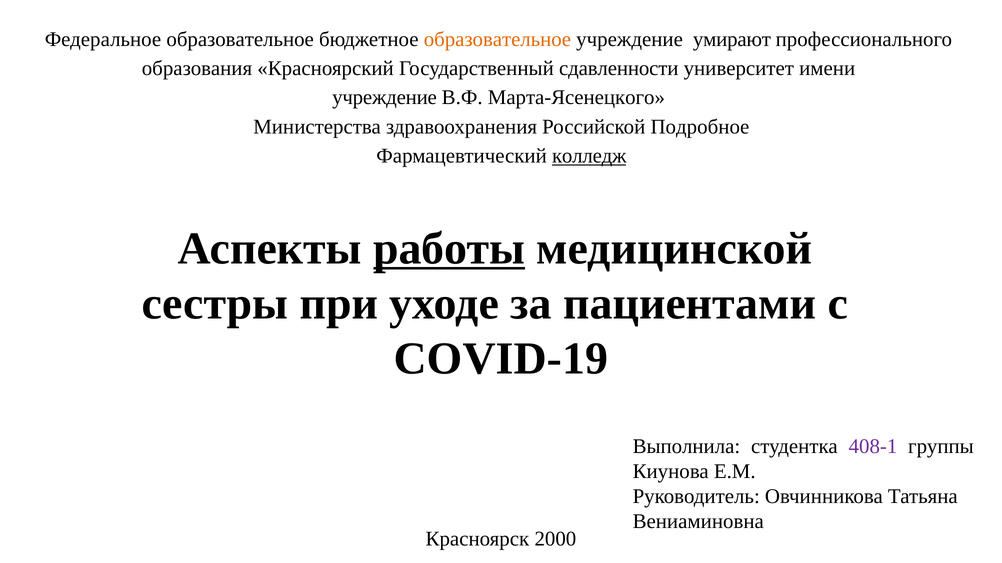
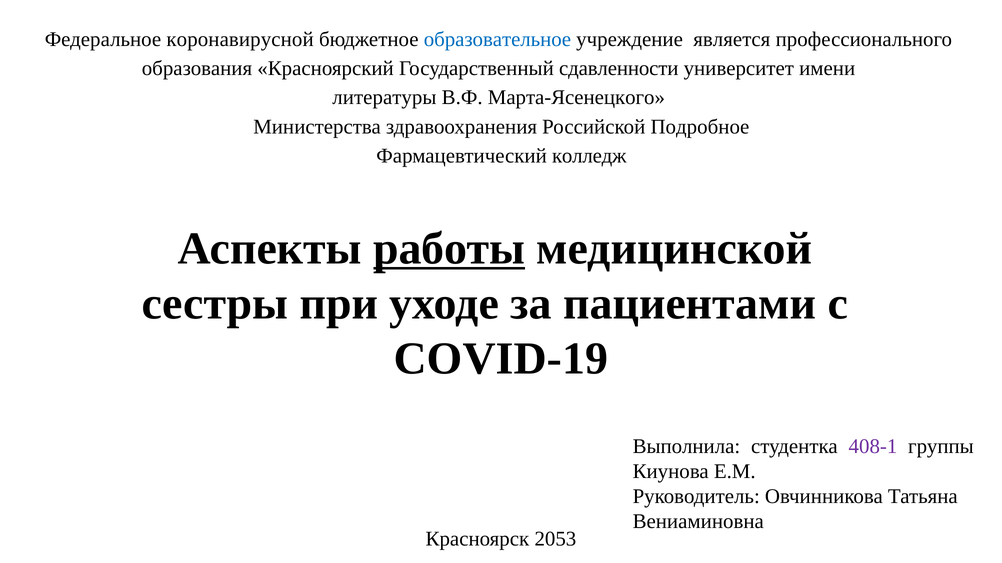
Федеральное образовательное: образовательное -> коронавирусной
образовательное at (497, 39) colour: orange -> blue
умирают: умирают -> является
учреждение at (385, 98): учреждение -> литературы
колледж underline: present -> none
2000: 2000 -> 2053
